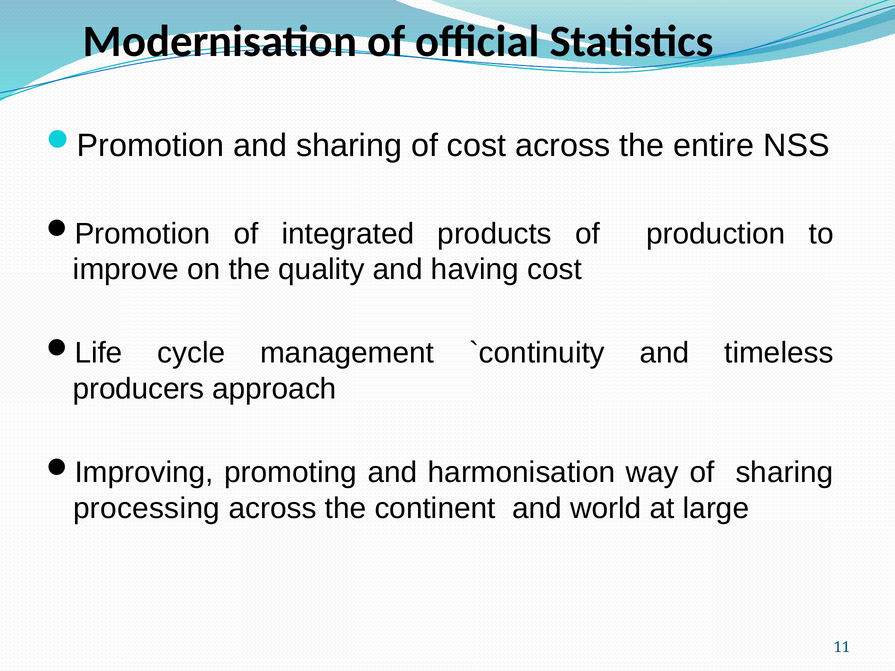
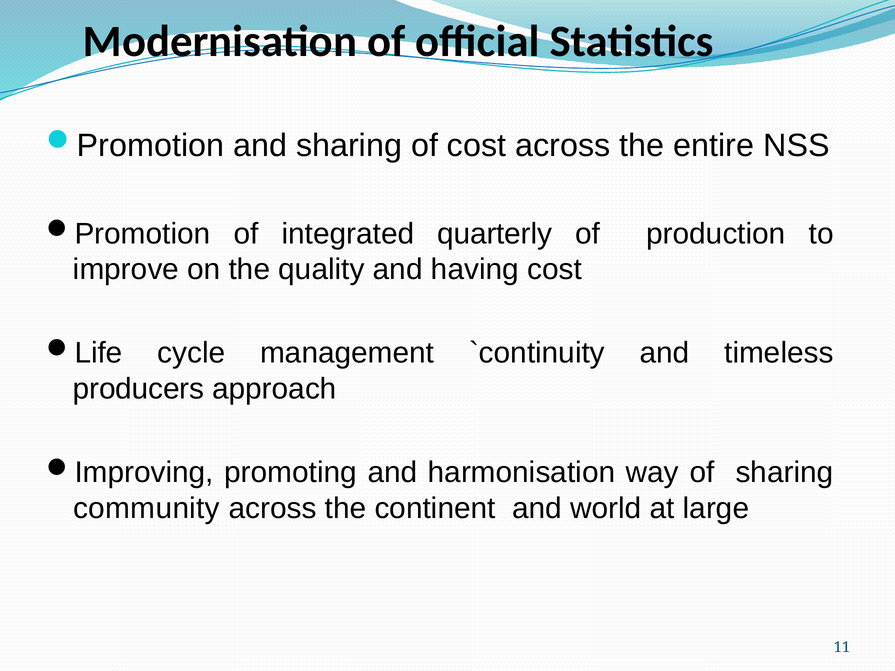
products: products -> quarterly
processing: processing -> community
